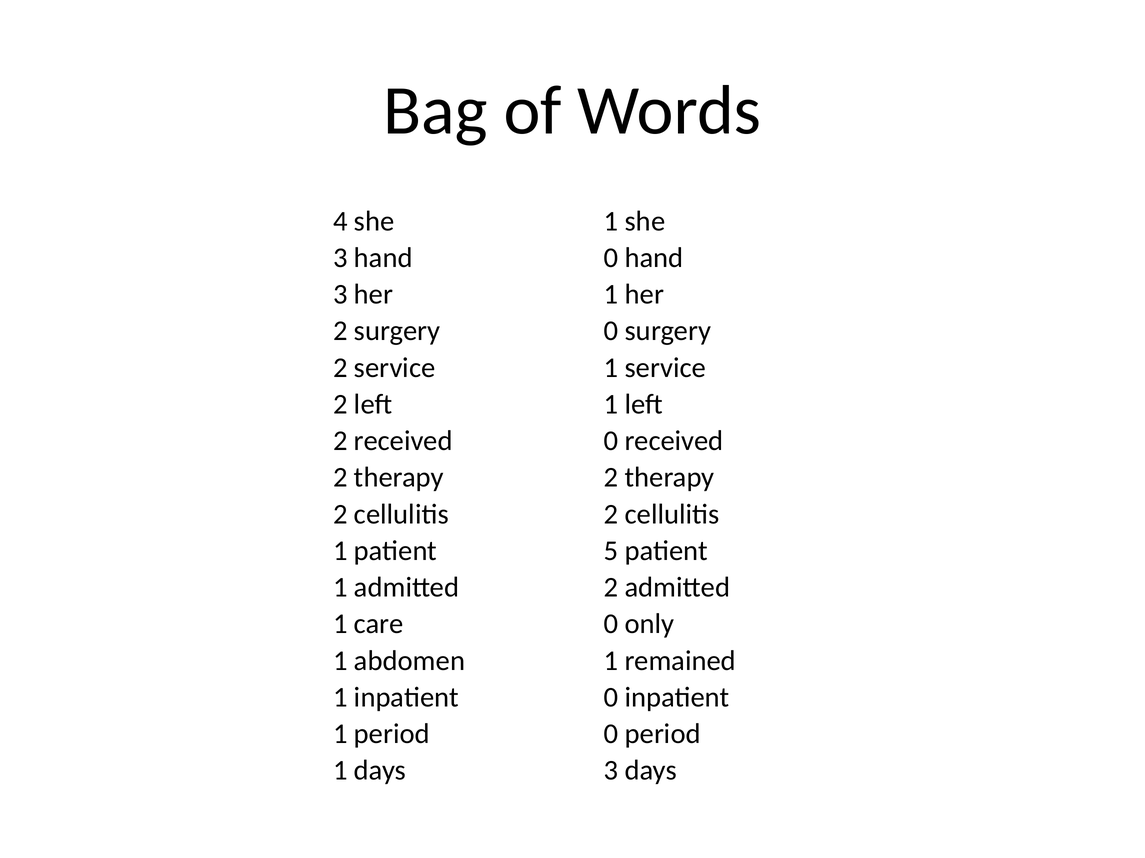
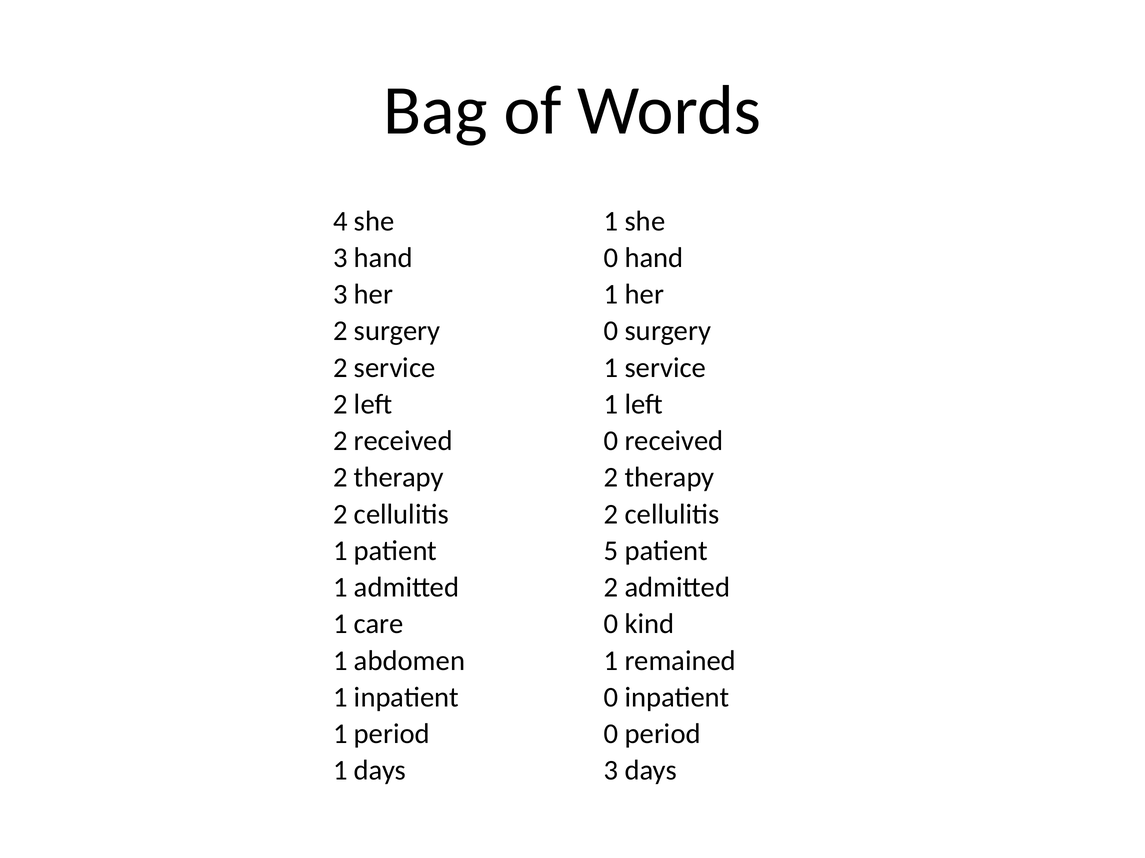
only: only -> kind
